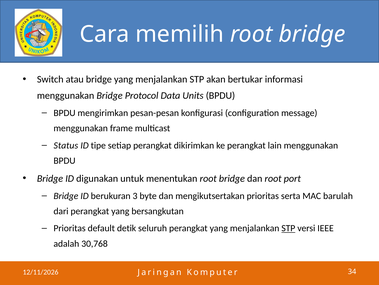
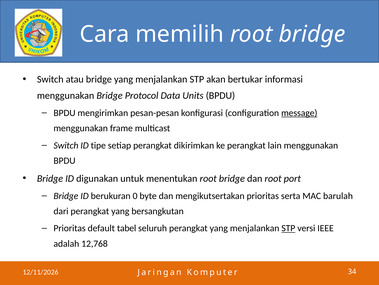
message underline: none -> present
Status at (66, 145): Status -> Switch
3: 3 -> 0
detik: detik -> tabel
30,768: 30,768 -> 12,768
